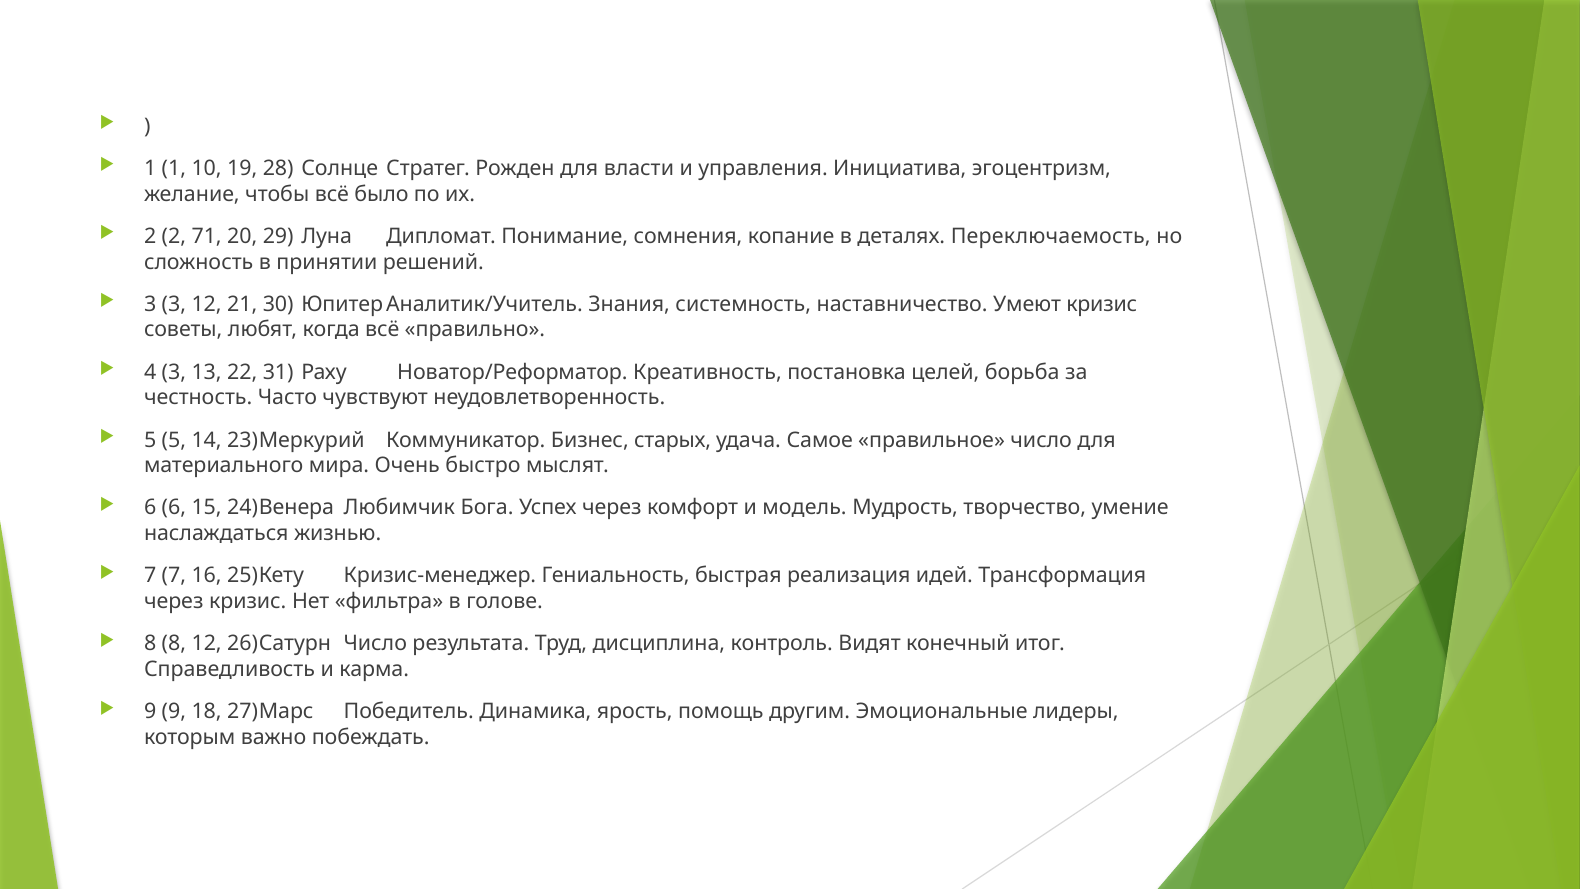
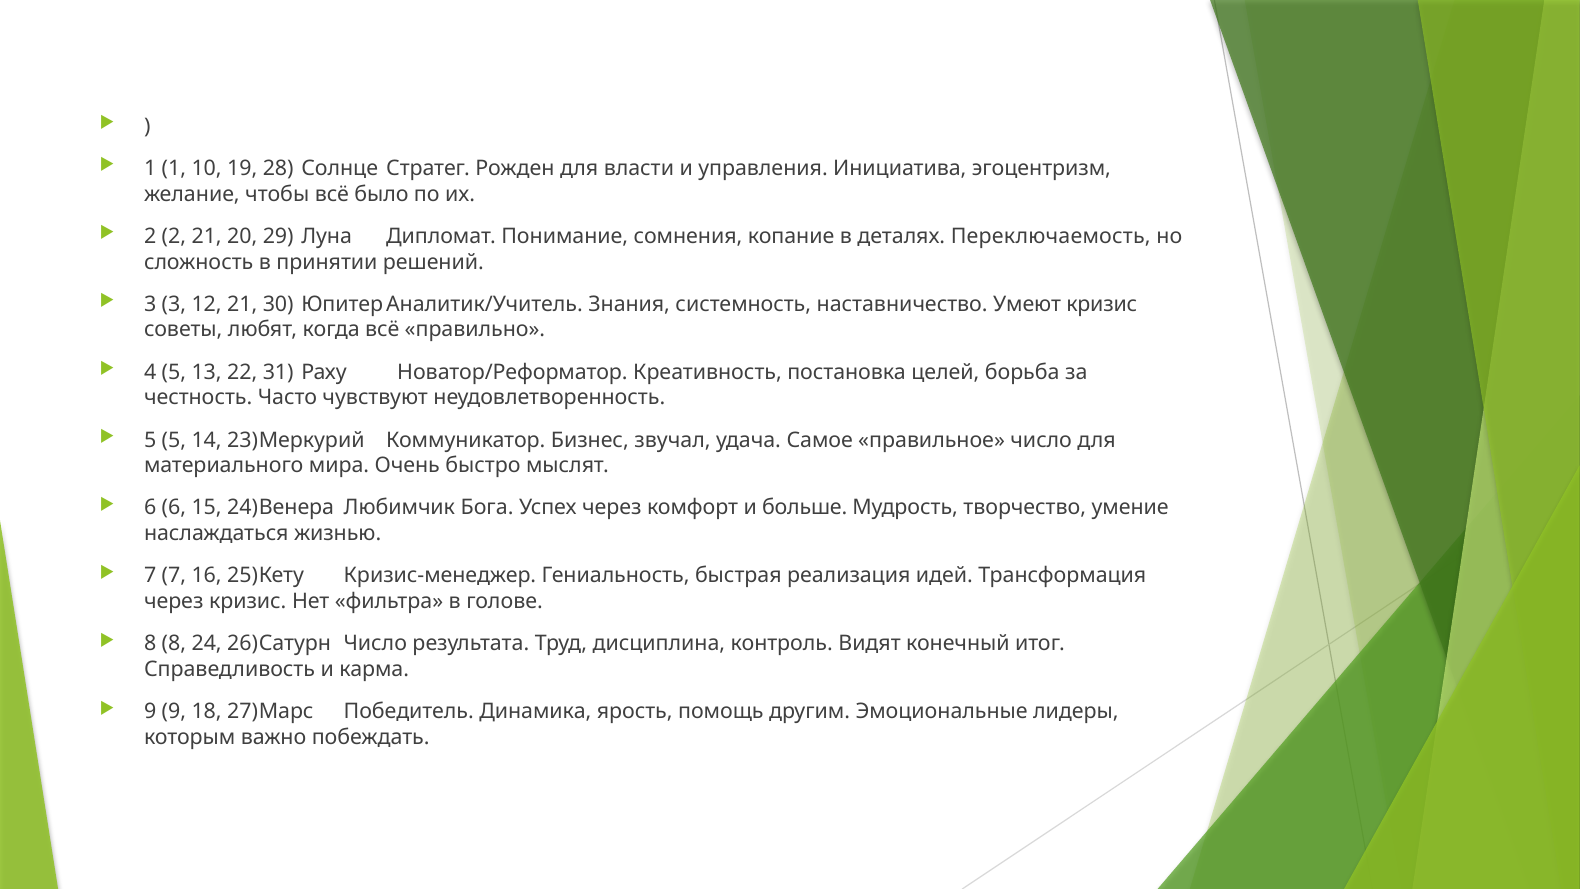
2 71: 71 -> 21
4 3: 3 -> 5
старых: старых -> звучал
модель: модель -> больше
8 12: 12 -> 24
